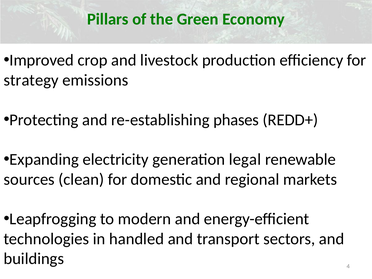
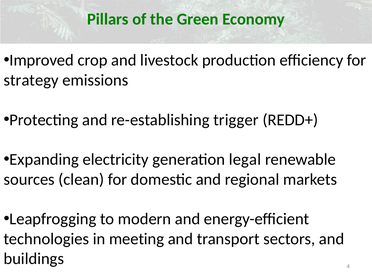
phases: phases -> trigger
handled: handled -> meeting
